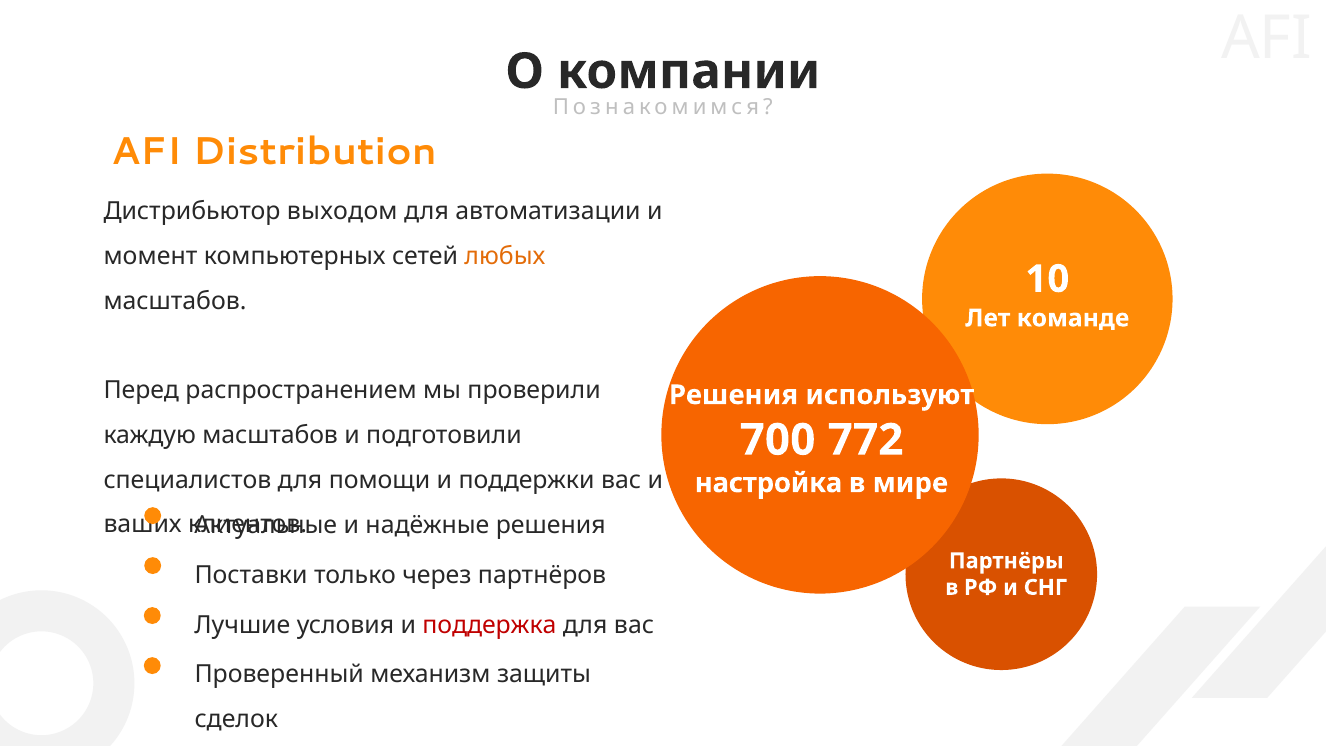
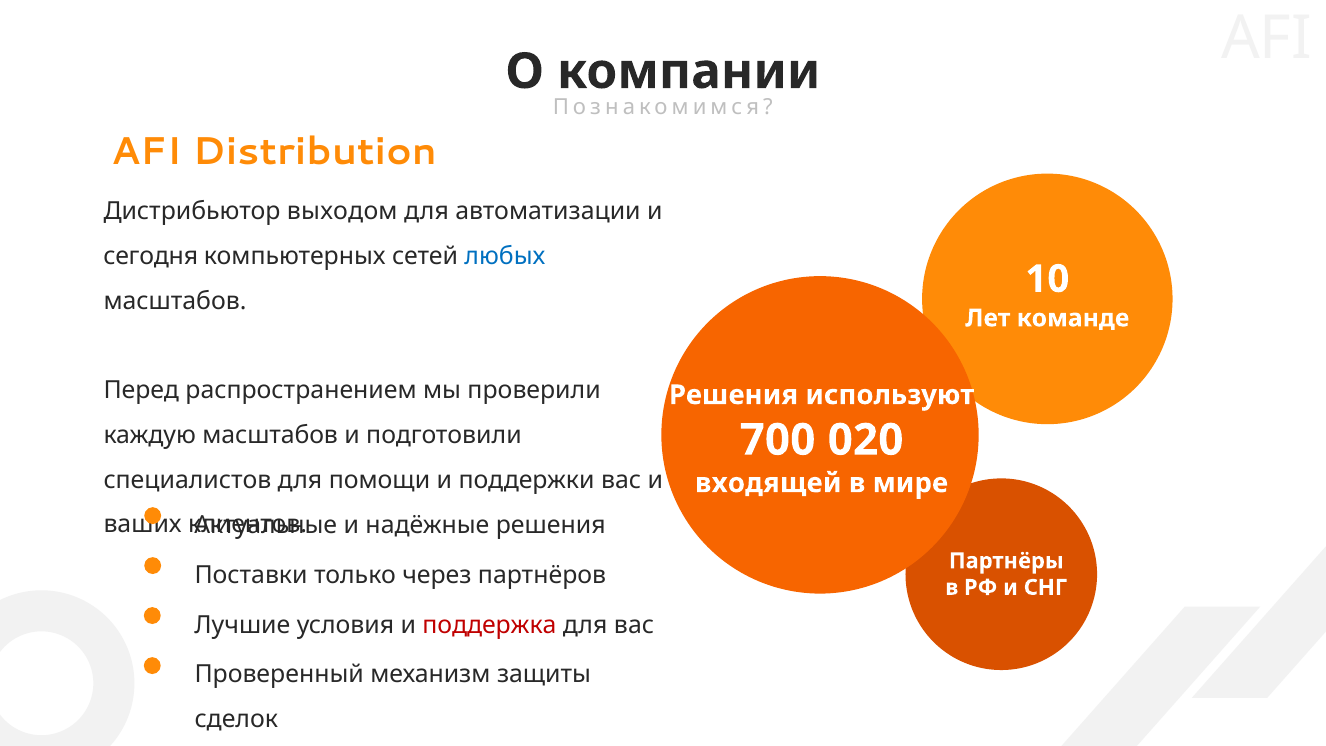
момент: момент -> сегодня
любых colour: orange -> blue
772: 772 -> 020
настройка: настройка -> входящей
